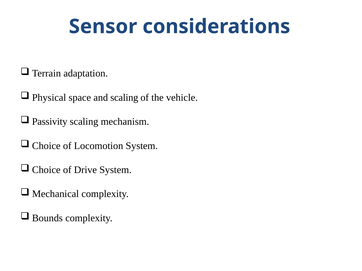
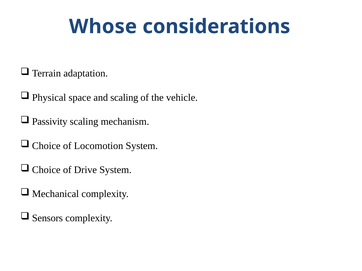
Sensor: Sensor -> Whose
Bounds: Bounds -> Sensors
